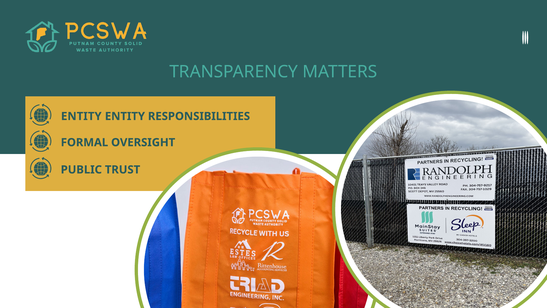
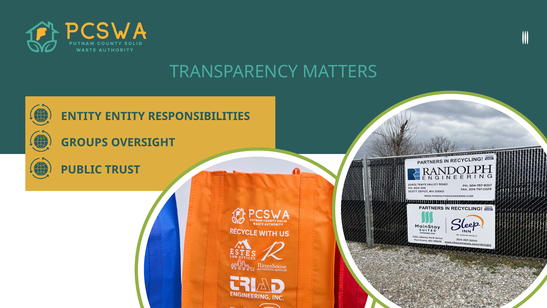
FORMAL: FORMAL -> GROUPS
